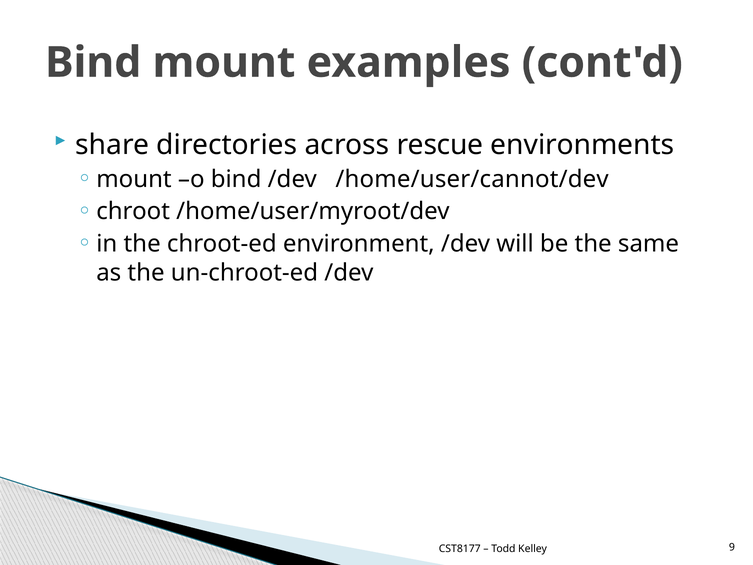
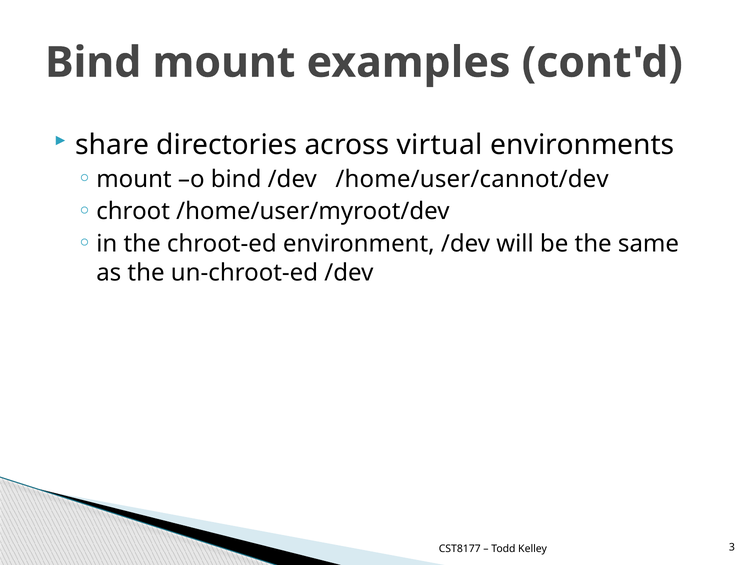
rescue: rescue -> virtual
9: 9 -> 3
